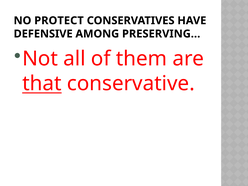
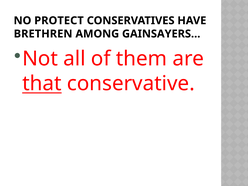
DEFENSIVE: DEFENSIVE -> BRETHREN
PRESERVING: PRESERVING -> GAINSAYERS
